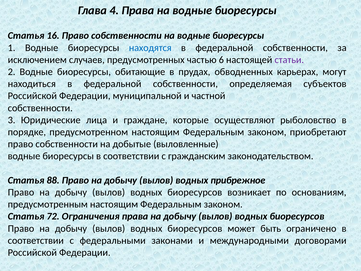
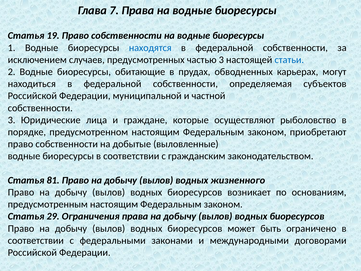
4: 4 -> 7
16: 16 -> 19
частью 6: 6 -> 3
статьи colour: purple -> blue
88: 88 -> 81
прибрежное: прибрежное -> жизненного
72: 72 -> 29
